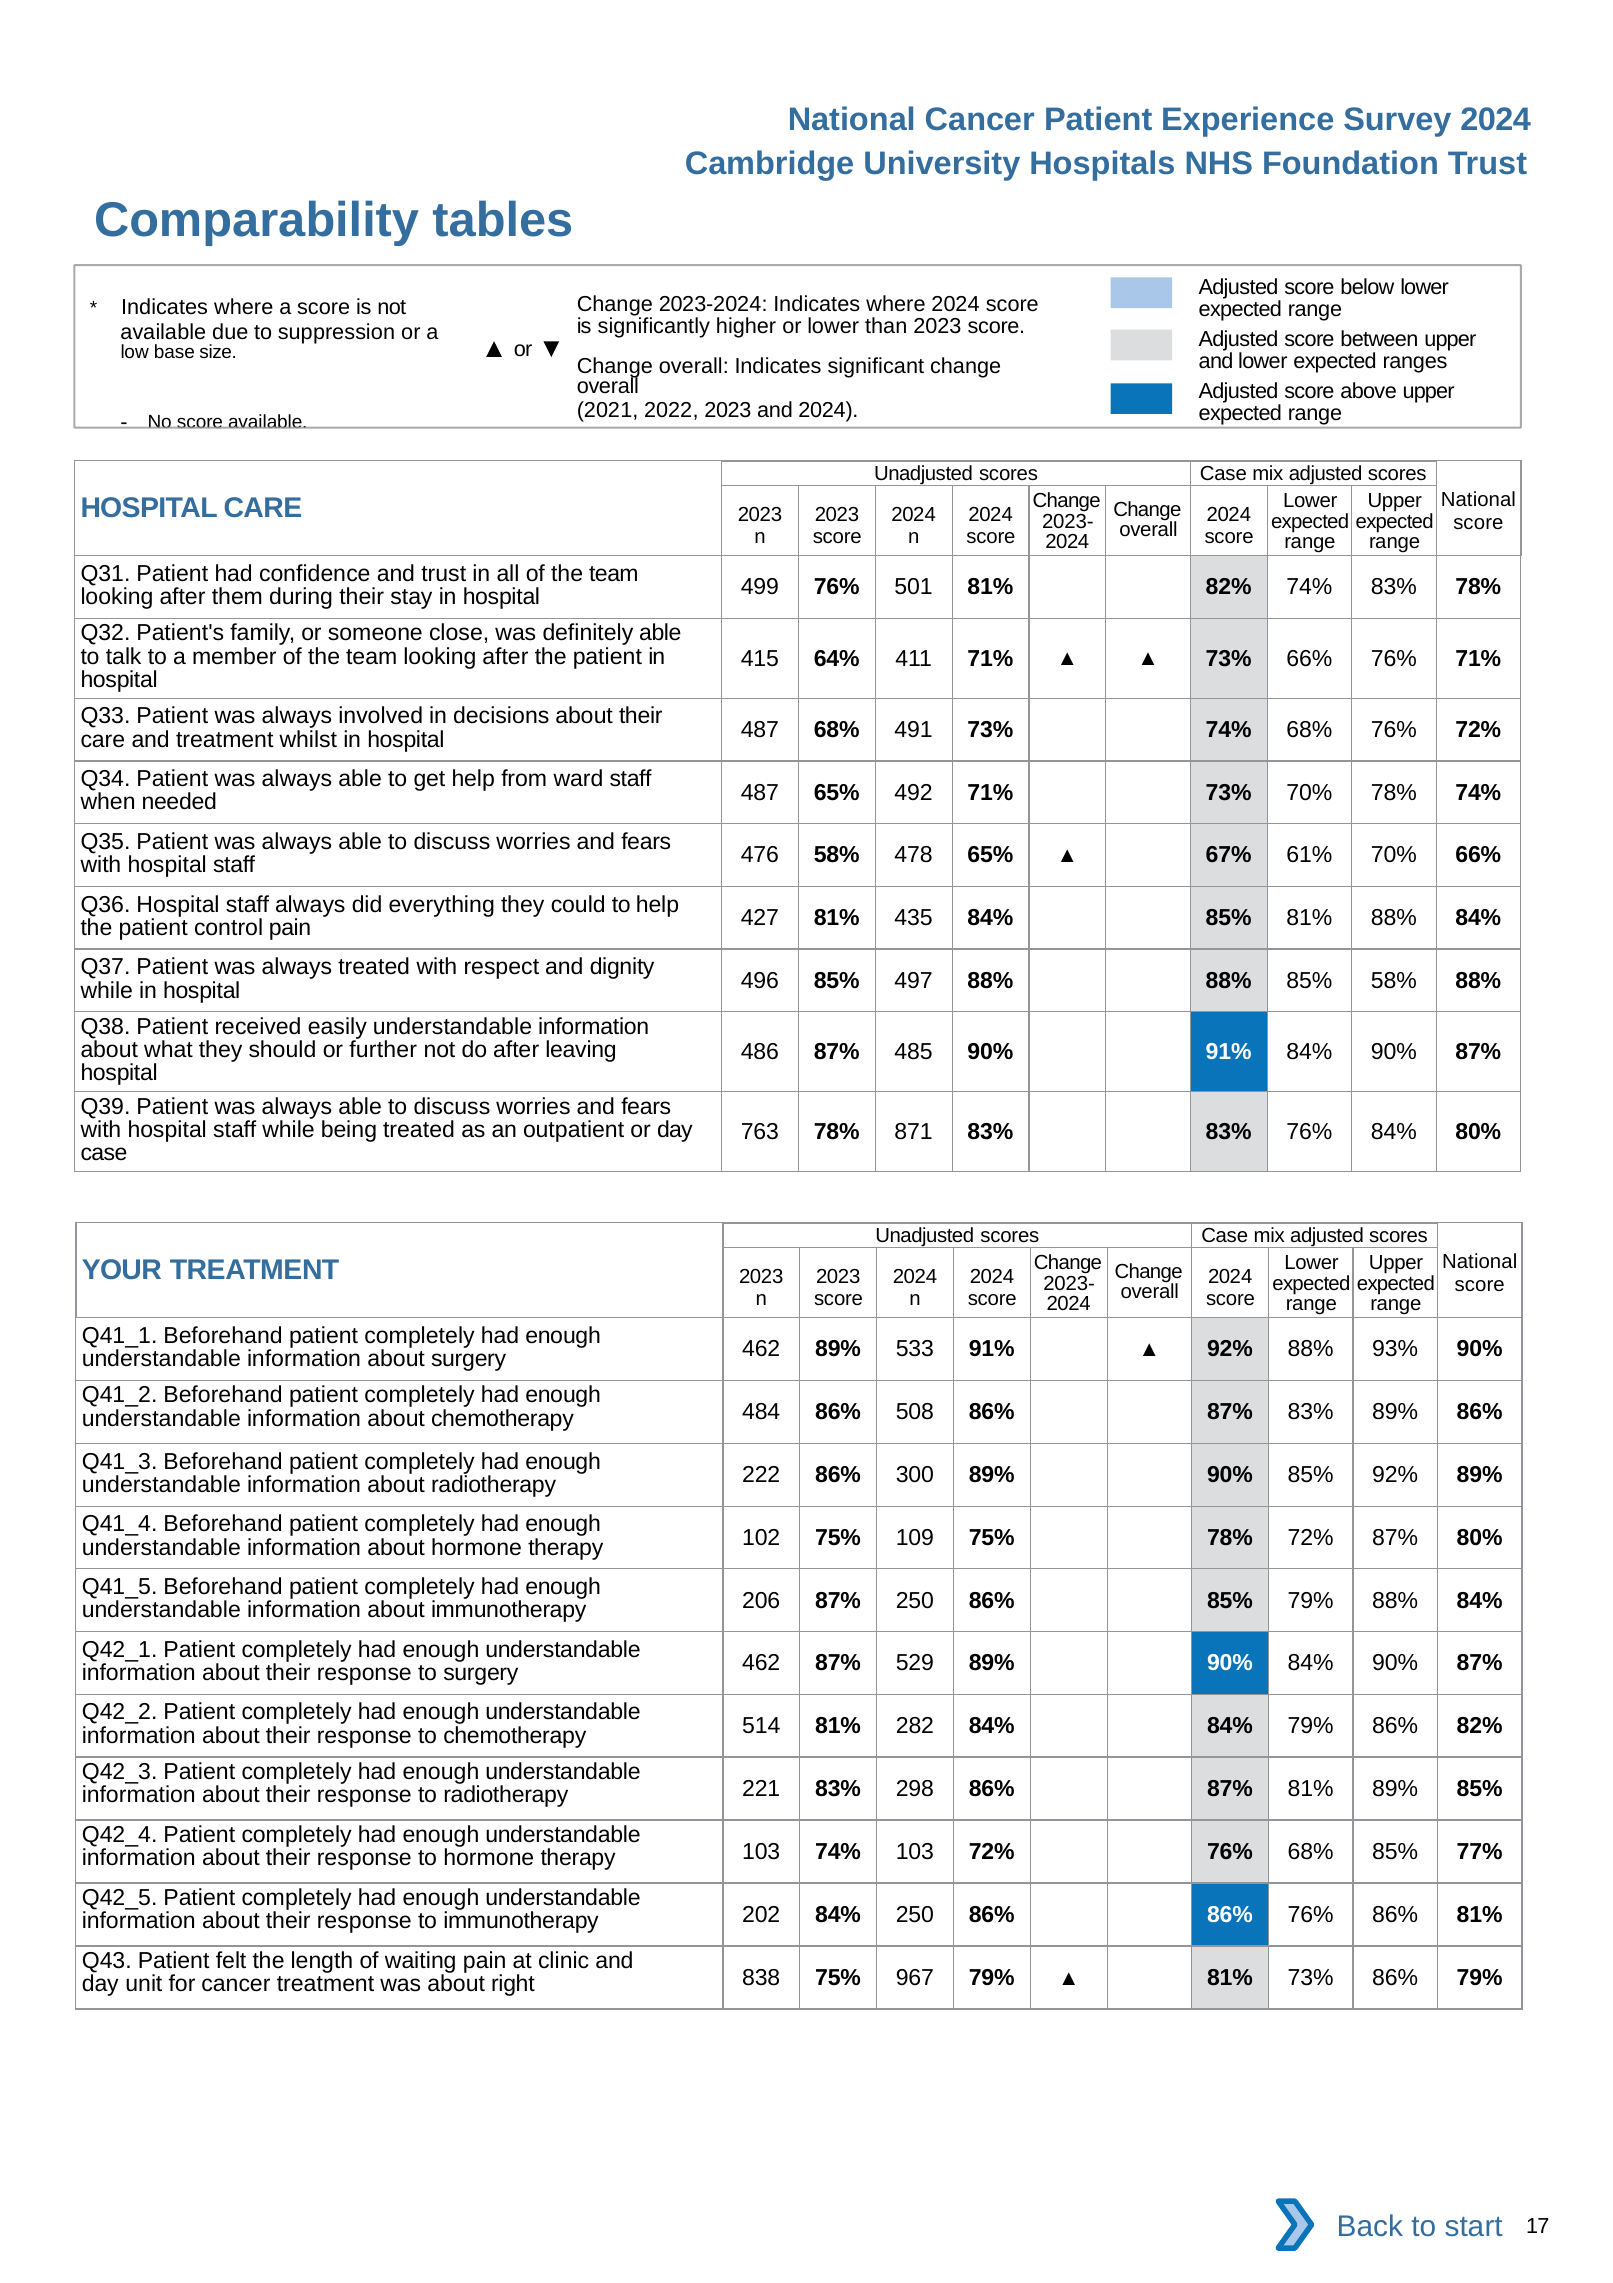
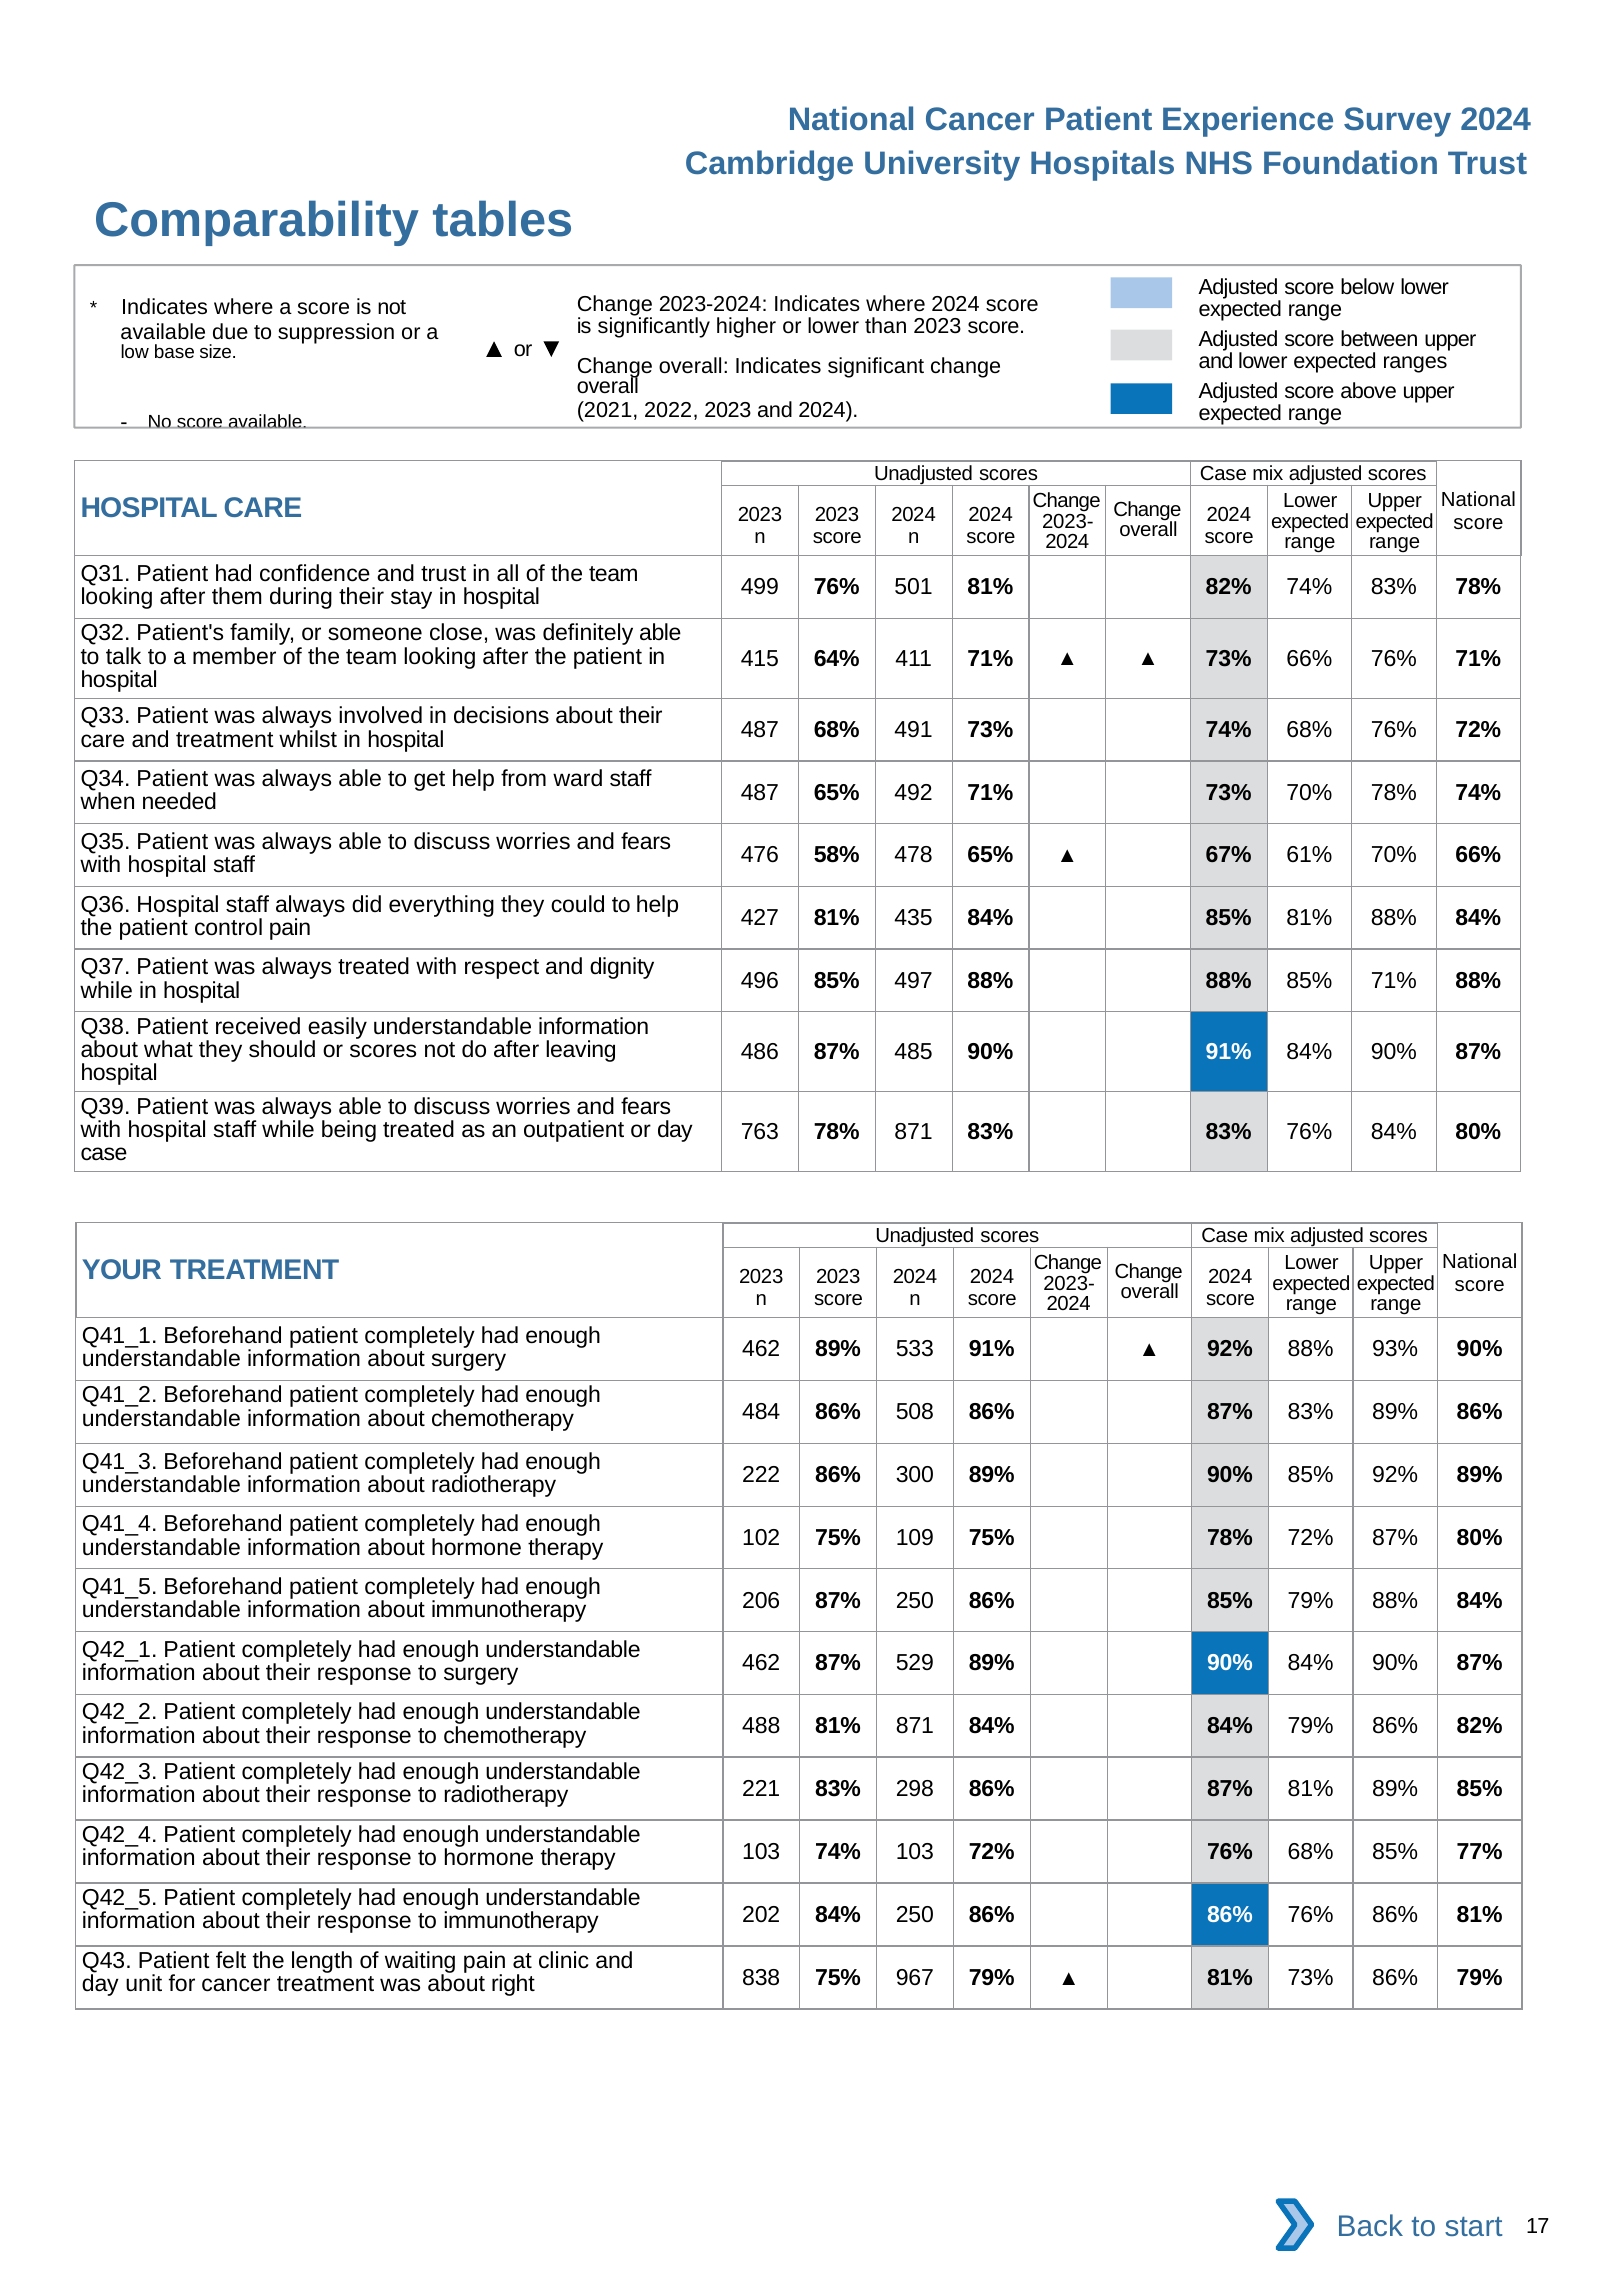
85% 58%: 58% -> 71%
or further: further -> scores
514: 514 -> 488
81% 282: 282 -> 871
